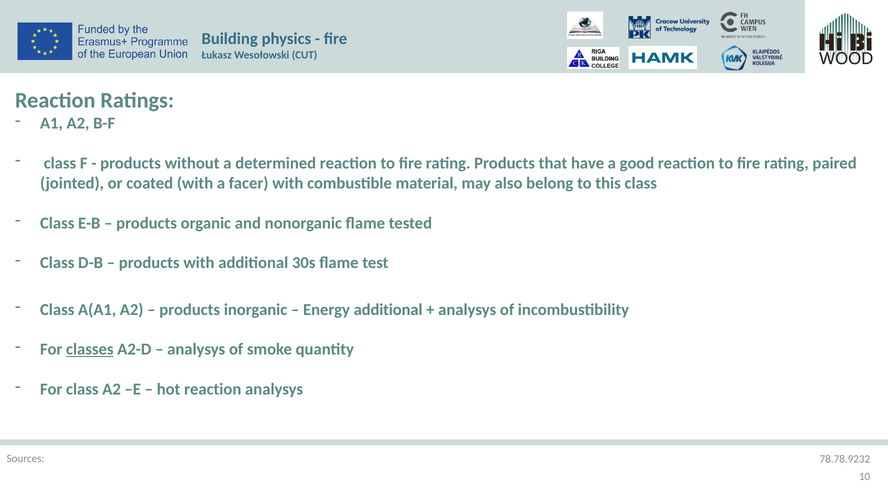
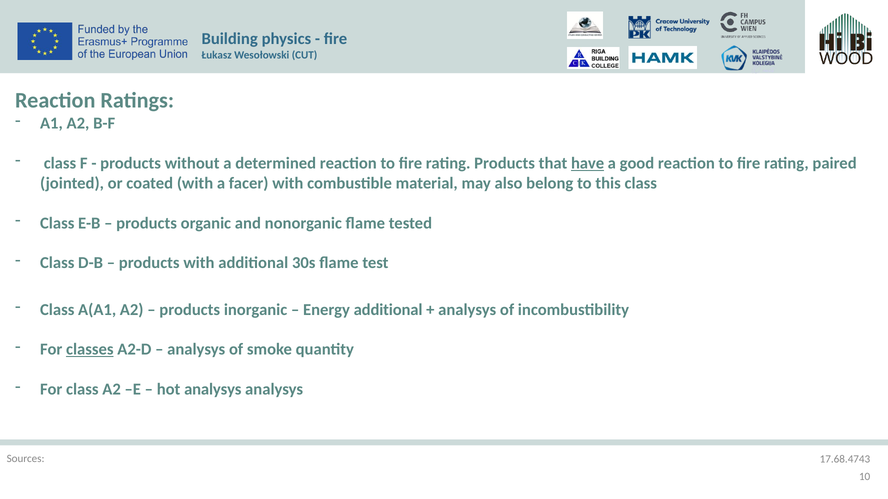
have underline: none -> present
hot reaction: reaction -> analysys
78.78.9232: 78.78.9232 -> 17.68.4743
